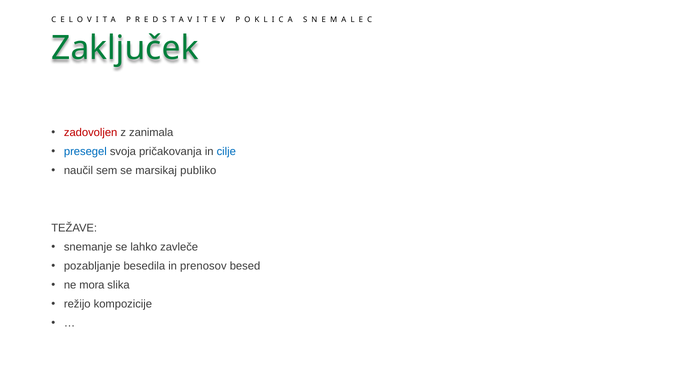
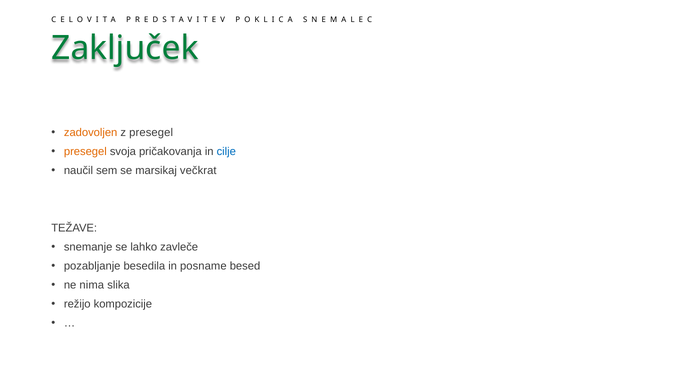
zadovoljen colour: red -> orange
z zanimala: zanimala -> presegel
presegel at (85, 152) colour: blue -> orange
publiko: publiko -> večkrat
prenosov: prenosov -> posname
mora: mora -> nima
